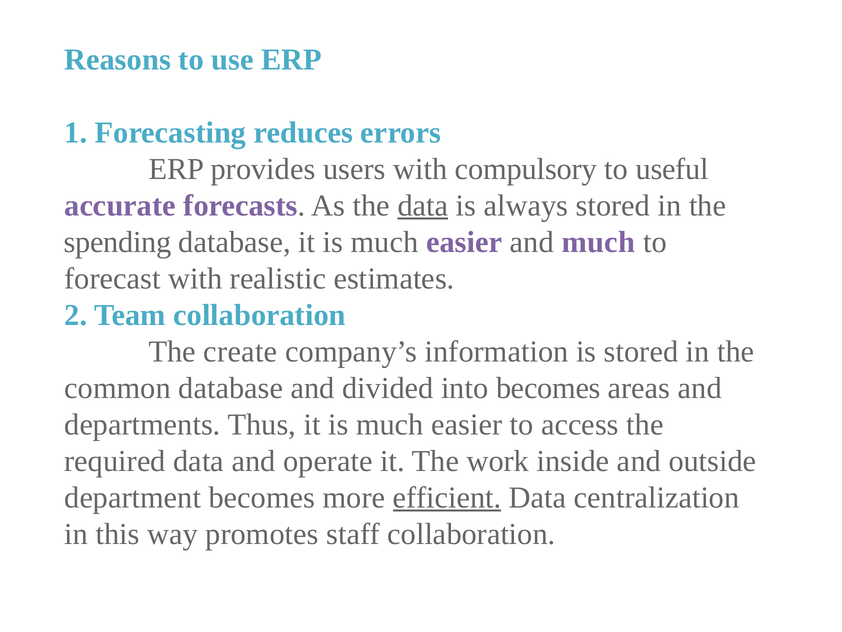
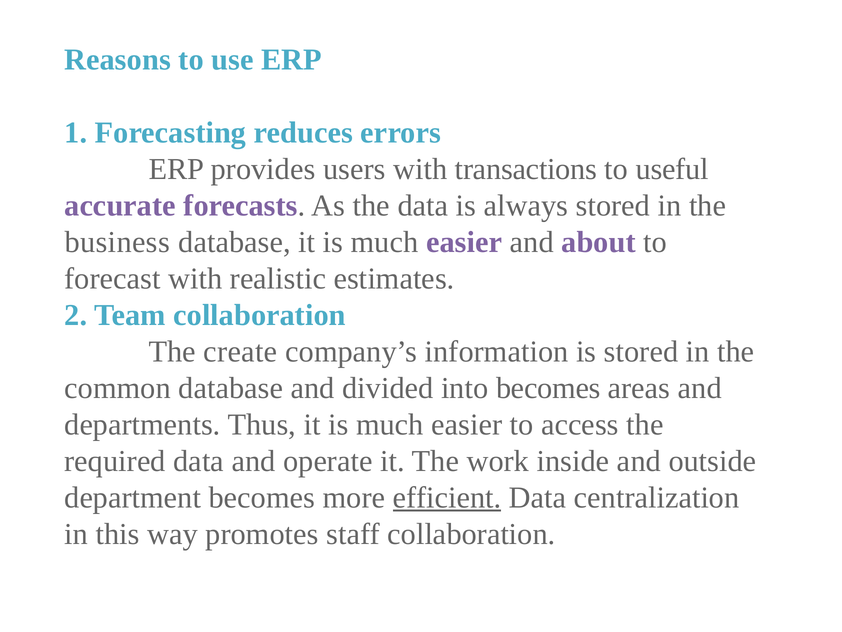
compulsory: compulsory -> transactions
data at (423, 205) underline: present -> none
spending: spending -> business
and much: much -> about
